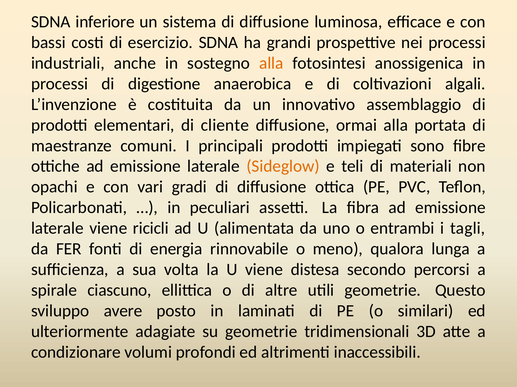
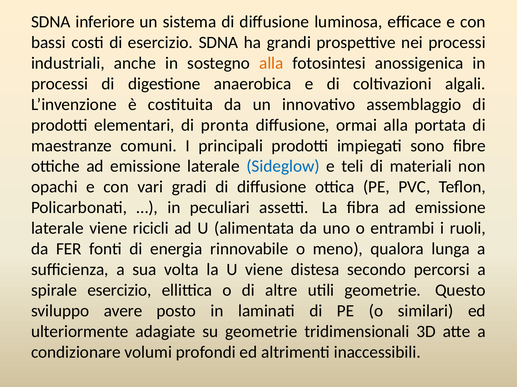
cliente: cliente -> pronta
Sideglow colour: orange -> blue
tagli: tagli -> ruoli
spirale ciascuno: ciascuno -> esercizio
